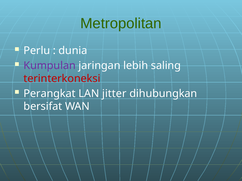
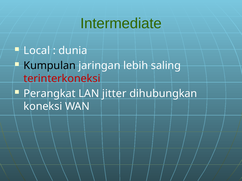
Metropolitan: Metropolitan -> Intermediate
Perlu: Perlu -> Local
Kumpulan colour: purple -> black
bersifat: bersifat -> koneksi
